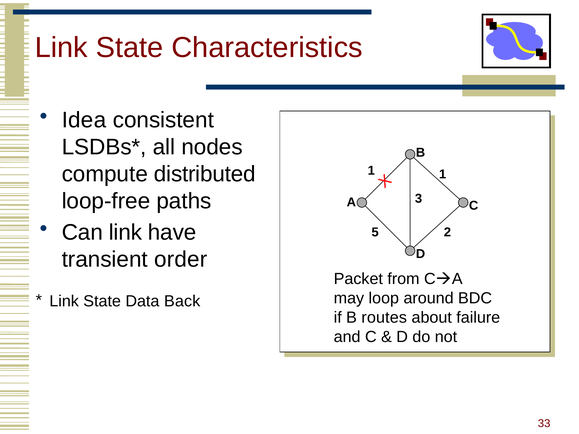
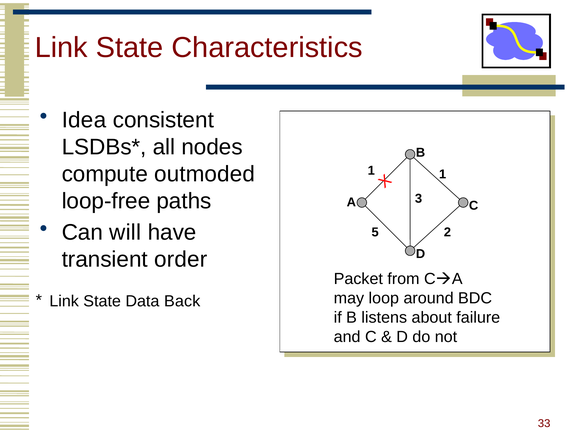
distributed: distributed -> outmoded
Can link: link -> will
routes: routes -> listens
